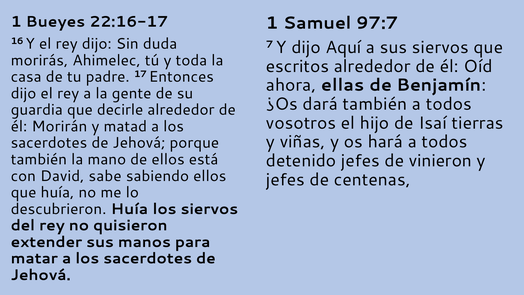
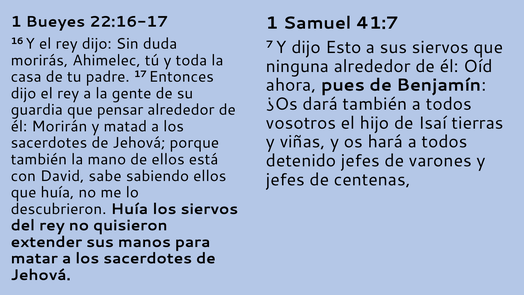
97:7: 97:7 -> 41:7
Aquí: Aquí -> Esto
escritos: escritos -> ninguna
ellas: ellas -> pues
decirle: decirle -> pensar
vinieron: vinieron -> varones
